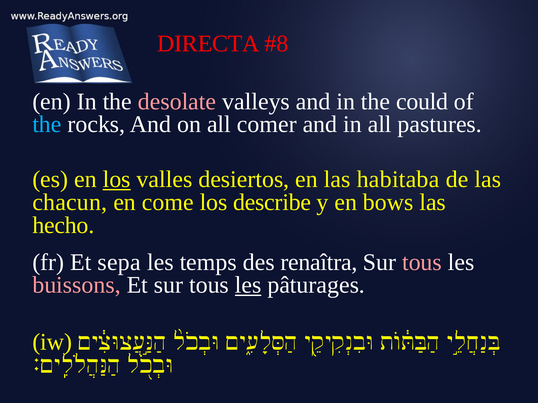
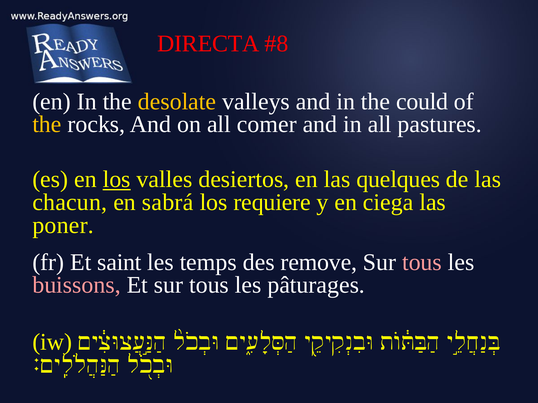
desolate colour: pink -> yellow
the at (47, 125) colour: light blue -> yellow
habitaba: habitaba -> quelques
come: come -> sabrá
describe: describe -> requiere
bows: bows -> ciega
hecho: hecho -> poner
sepa: sepa -> saint
renaîtra: renaîtra -> remove
les at (248, 285) underline: present -> none
